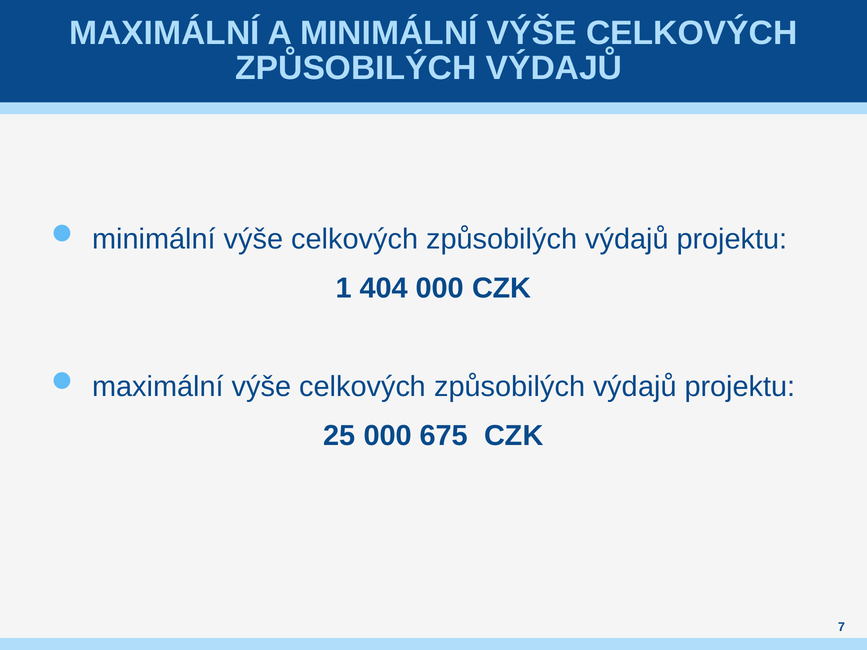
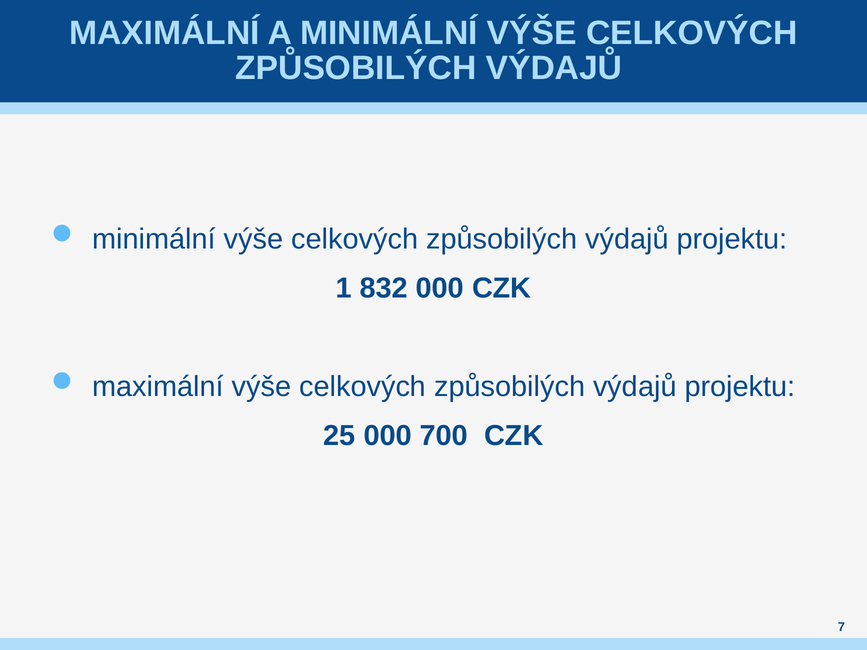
404: 404 -> 832
675: 675 -> 700
